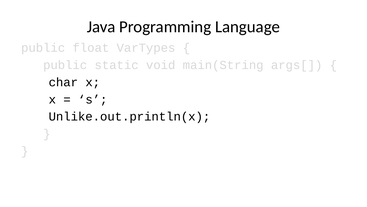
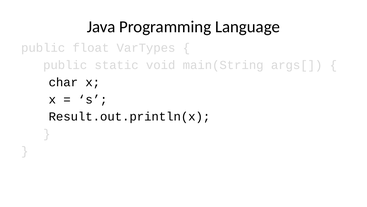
Unlike.out.println(x: Unlike.out.println(x -> Result.out.println(x
